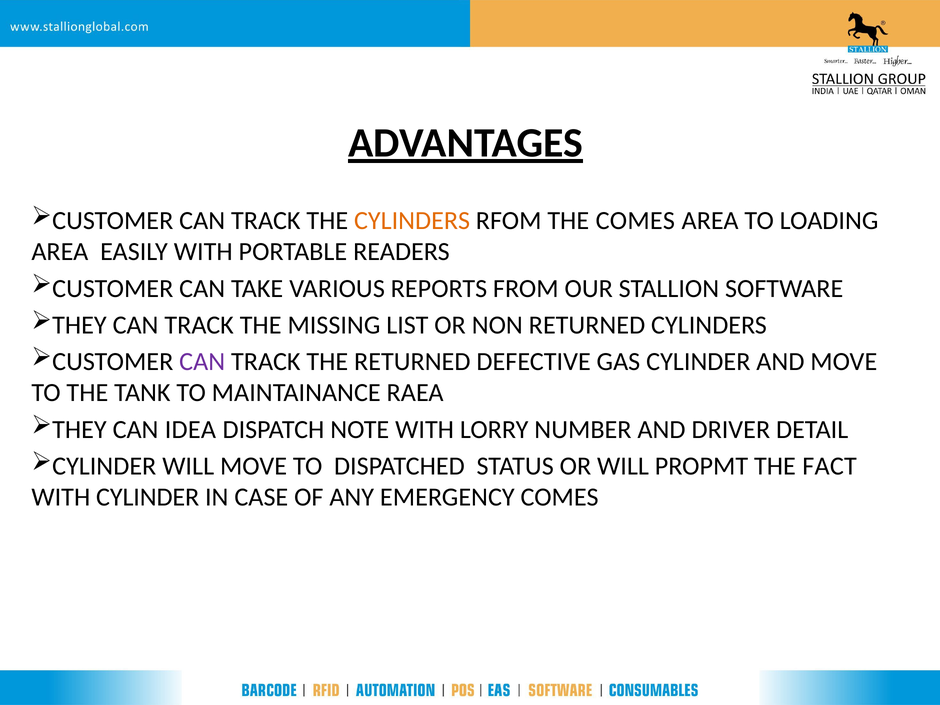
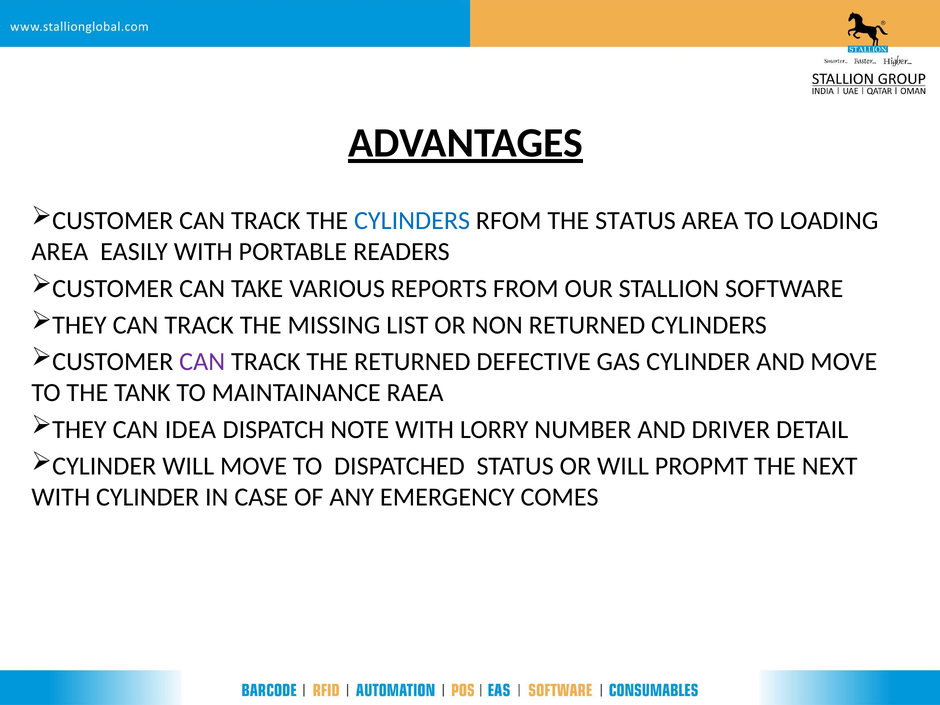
CYLINDERS at (412, 220) colour: orange -> blue
THE COMES: COMES -> STATUS
FACT: FACT -> NEXT
